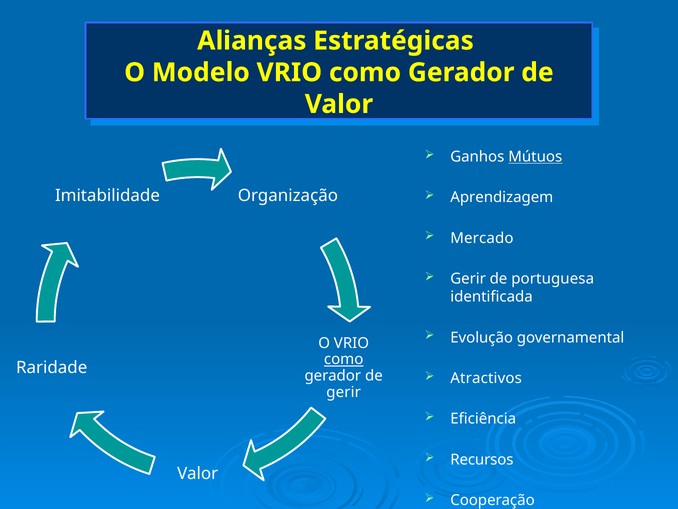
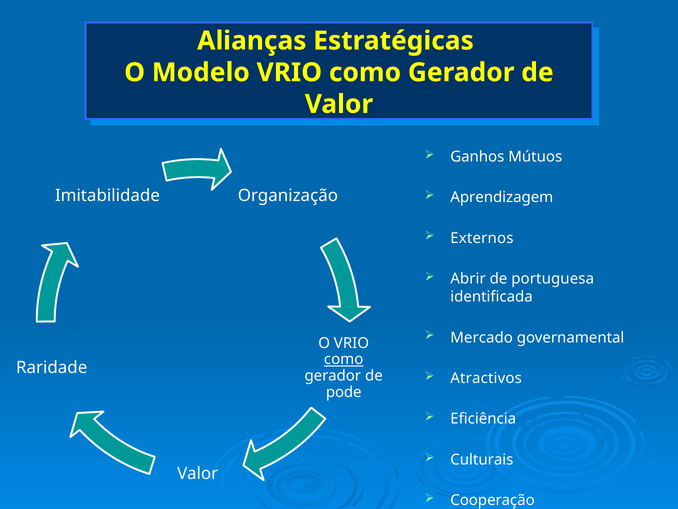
Mútuos underline: present -> none
Mercado: Mercado -> Externos
Gerir at (468, 279): Gerir -> Abrir
Evolução: Evolução -> Mercado
gerir at (344, 392): gerir -> pode
Recursos: Recursos -> Culturais
